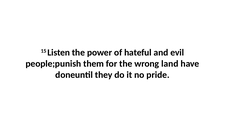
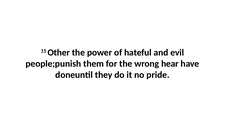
Listen: Listen -> Other
land: land -> hear
